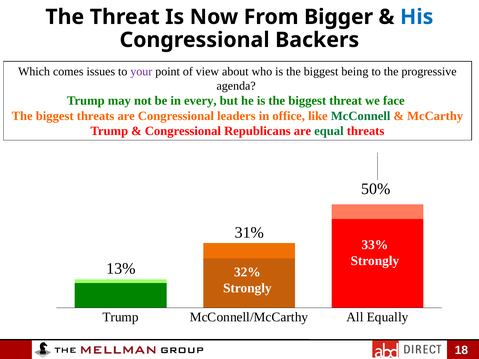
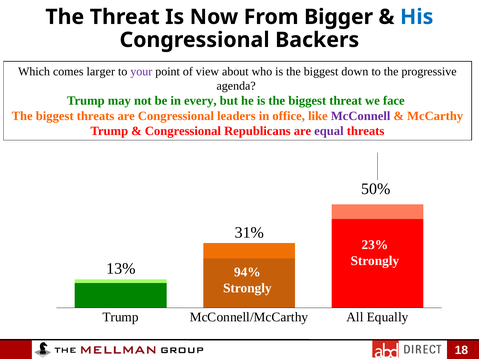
issues: issues -> larger
being: being -> down
McConnell colour: green -> purple
equal colour: green -> purple
33%: 33% -> 23%
32%: 32% -> 94%
